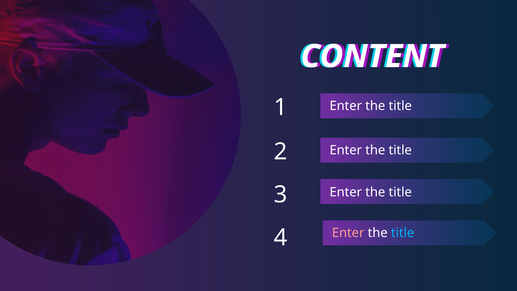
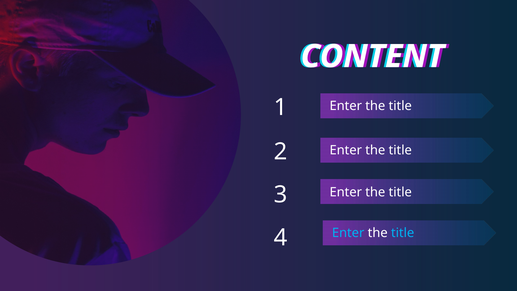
Enter at (348, 233) colour: pink -> light blue
